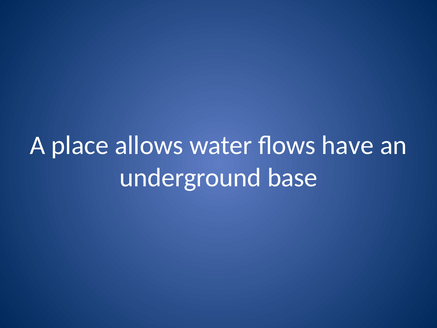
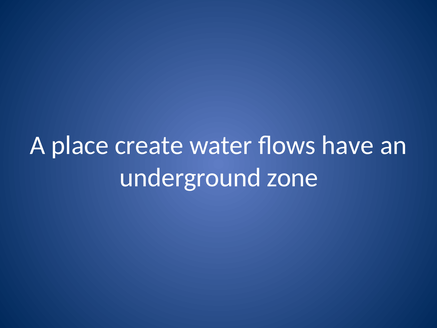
allows: allows -> create
base: base -> zone
